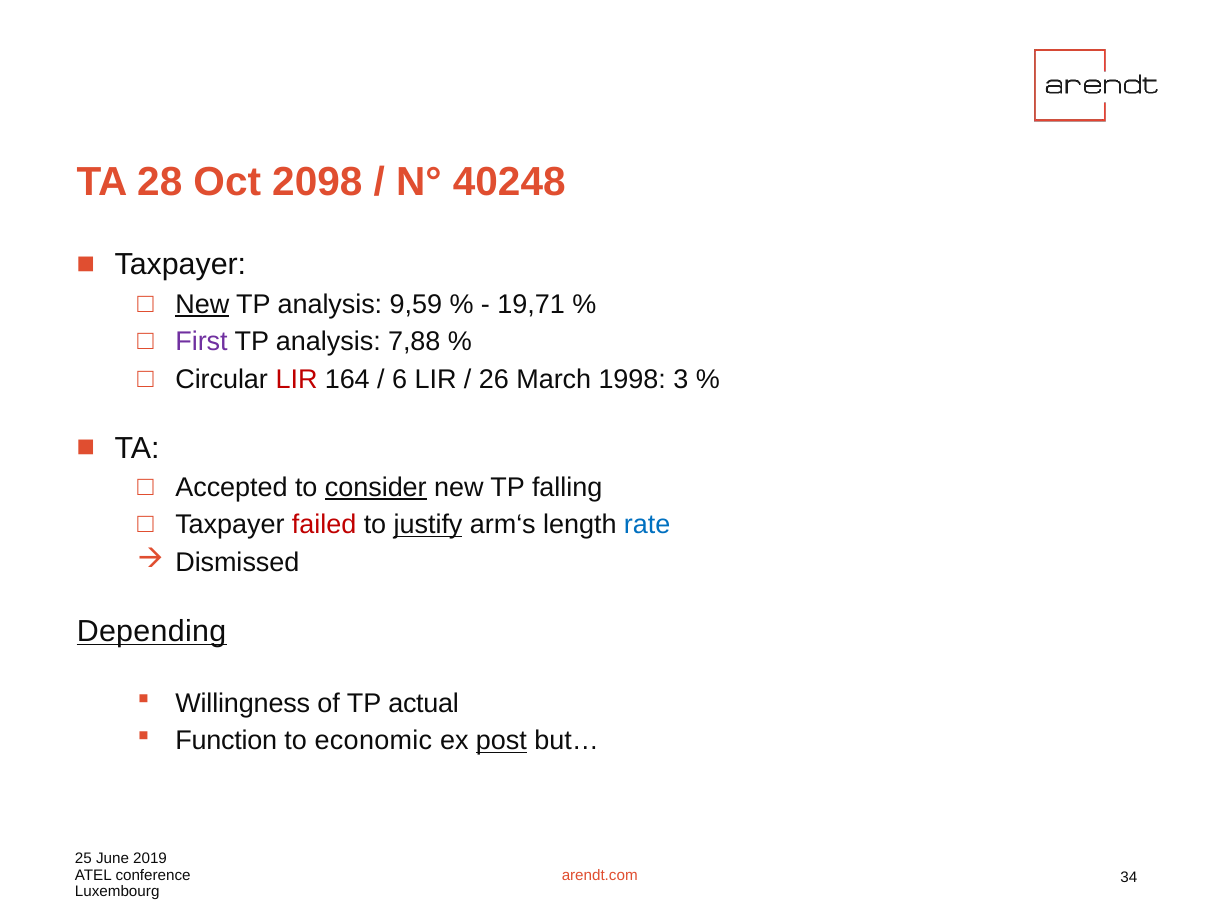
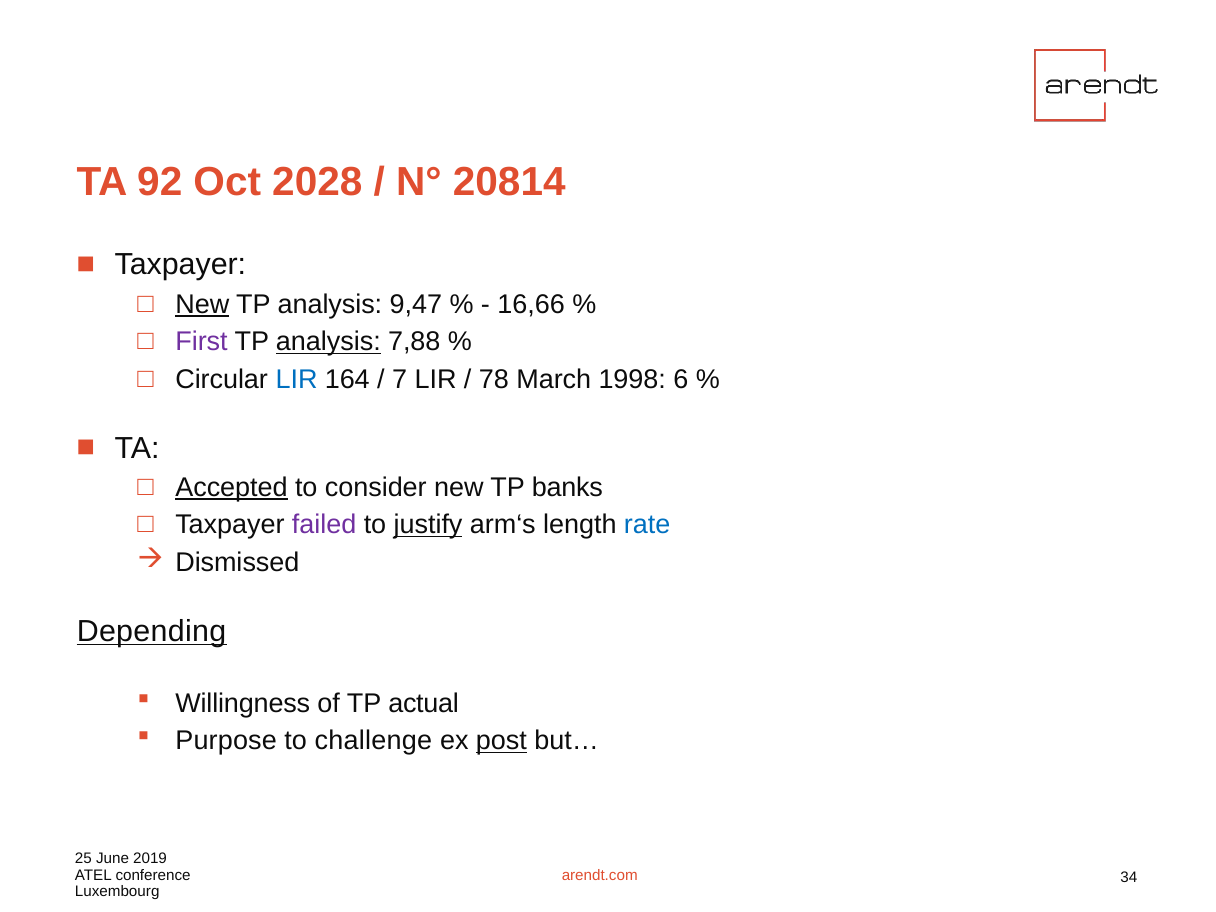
28: 28 -> 92
2098: 2098 -> 2028
40248: 40248 -> 20814
9,59: 9,59 -> 9,47
19,71: 19,71 -> 16,66
analysis at (328, 342) underline: none -> present
LIR at (297, 379) colour: red -> blue
6: 6 -> 7
26: 26 -> 78
3: 3 -> 6
Accepted underline: none -> present
consider underline: present -> none
falling: falling -> banks
failed colour: red -> purple
Function: Function -> Purpose
economic: economic -> challenge
